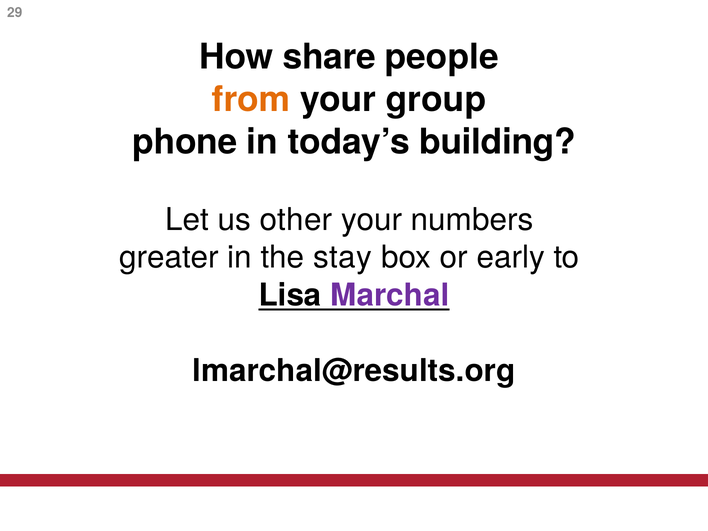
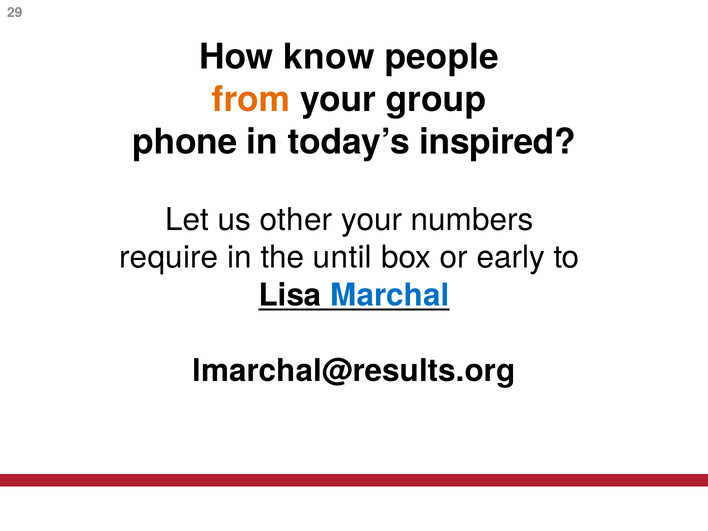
share: share -> know
building: building -> inspired
greater: greater -> require
stay: stay -> until
Marchal colour: purple -> blue
